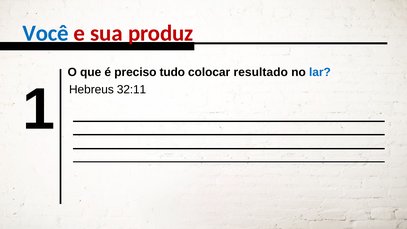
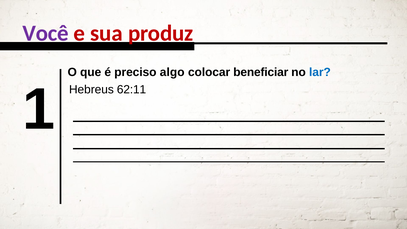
Você colour: blue -> purple
tudo: tudo -> algo
resultado: resultado -> beneficiar
32:11: 32:11 -> 62:11
